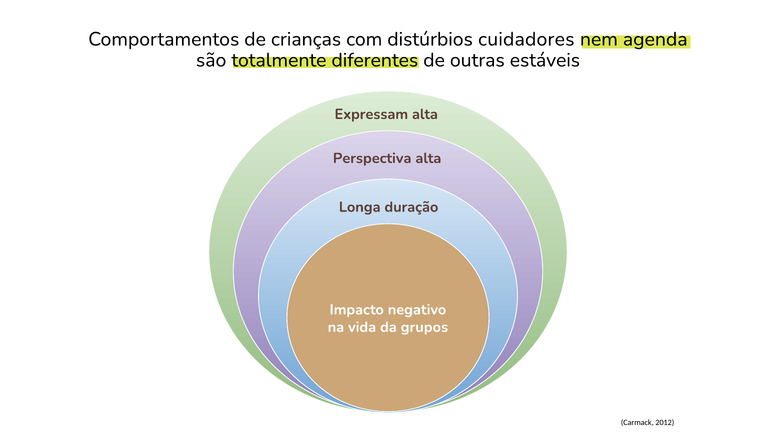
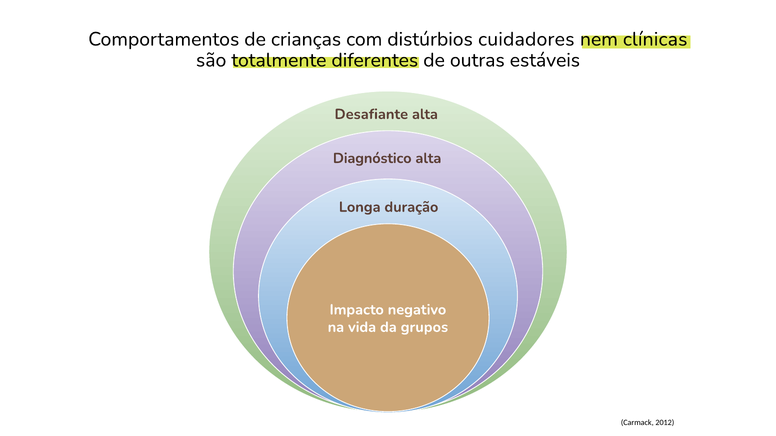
agenda: agenda -> clínicas
Expressam: Expressam -> Desafiante
Perspectiva: Perspectiva -> Diagnóstico
